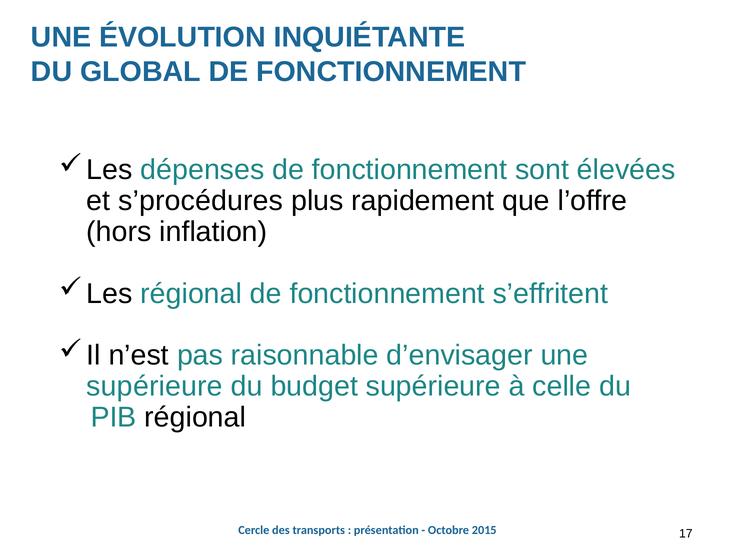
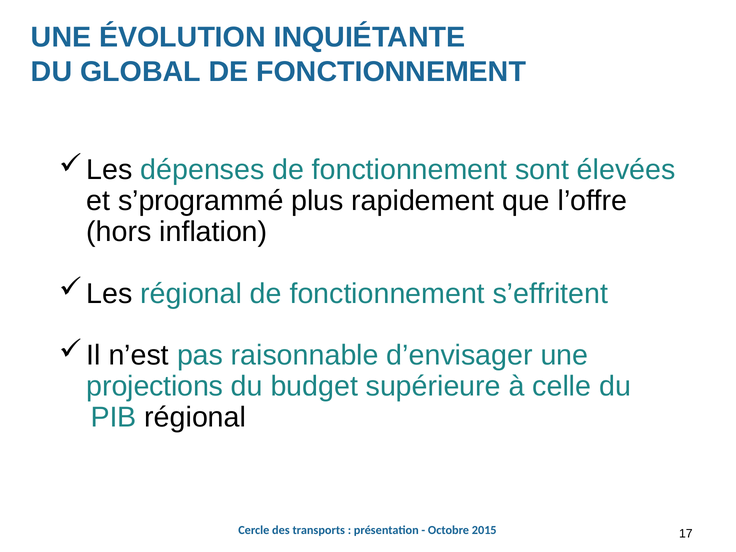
s’procédures: s’procédures -> s’programmé
supérieure at (155, 386): supérieure -> projections
